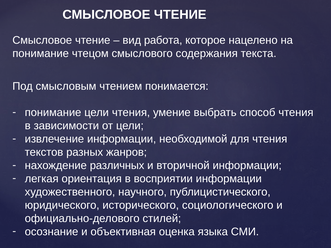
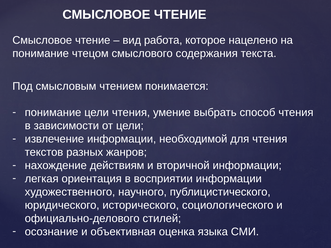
различных: различных -> действиям
